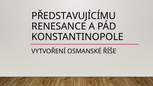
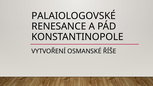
PŘEDSTAVUJÍCÍMU: PŘEDSTAVUJÍCÍMU -> PALAIOLOGOVSKÉ
